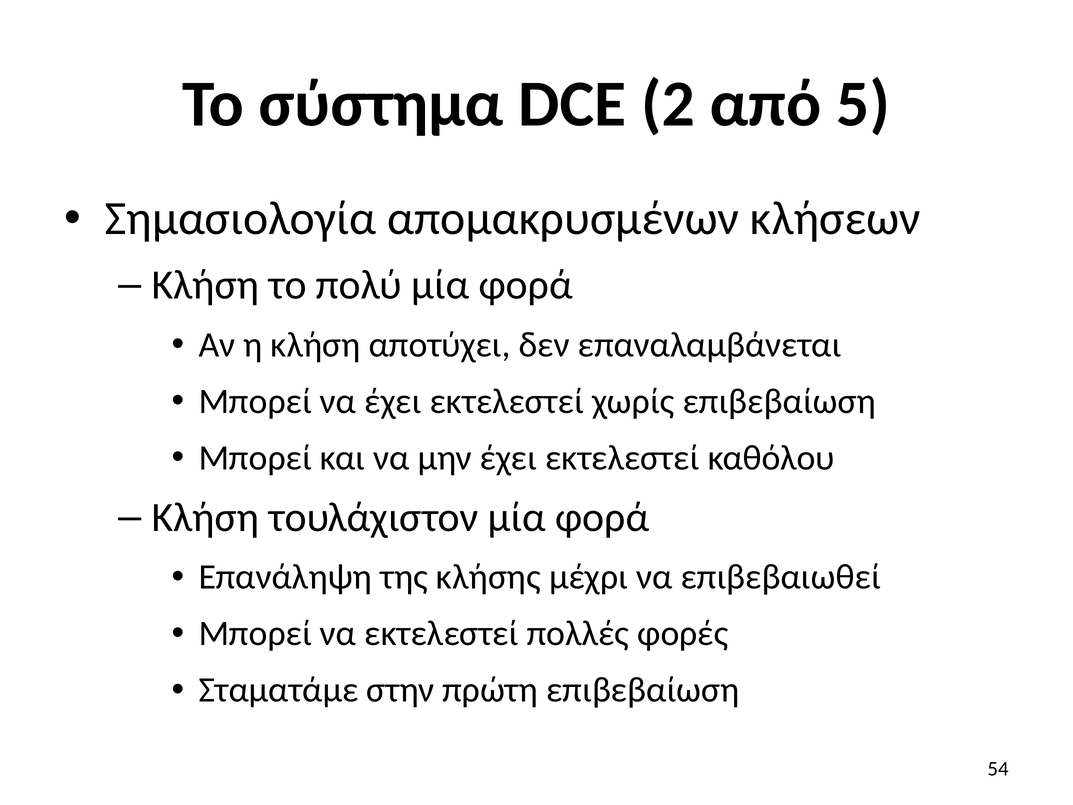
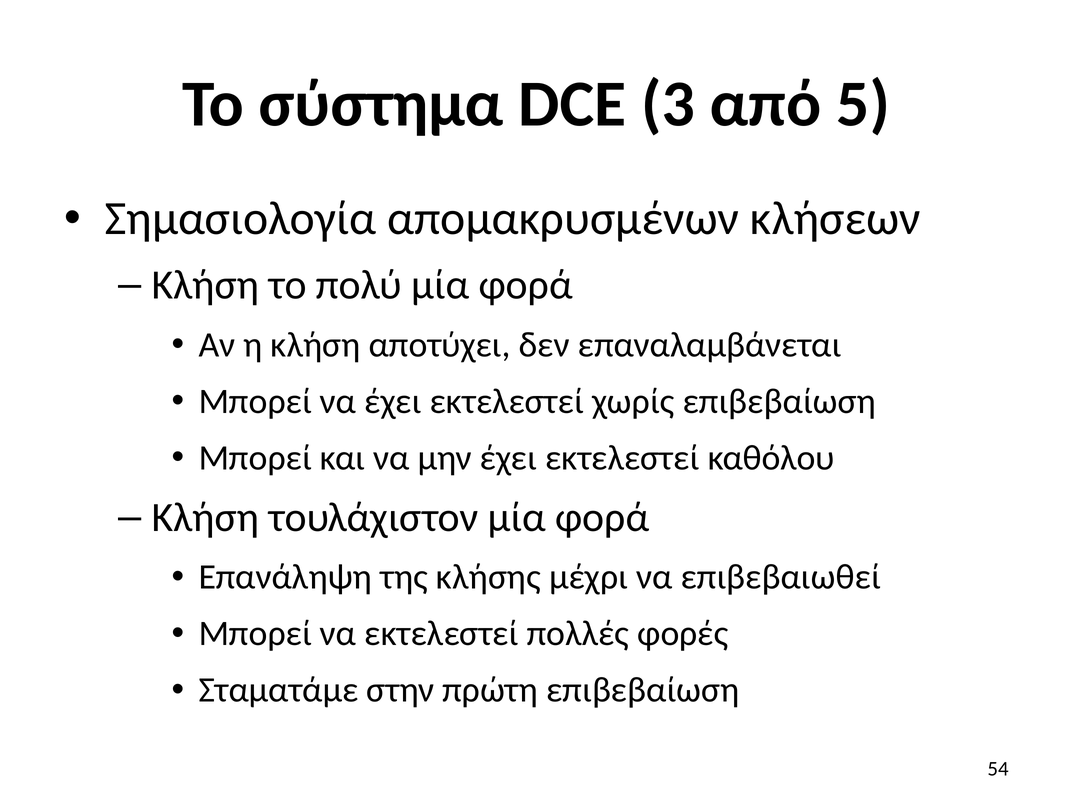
2: 2 -> 3
